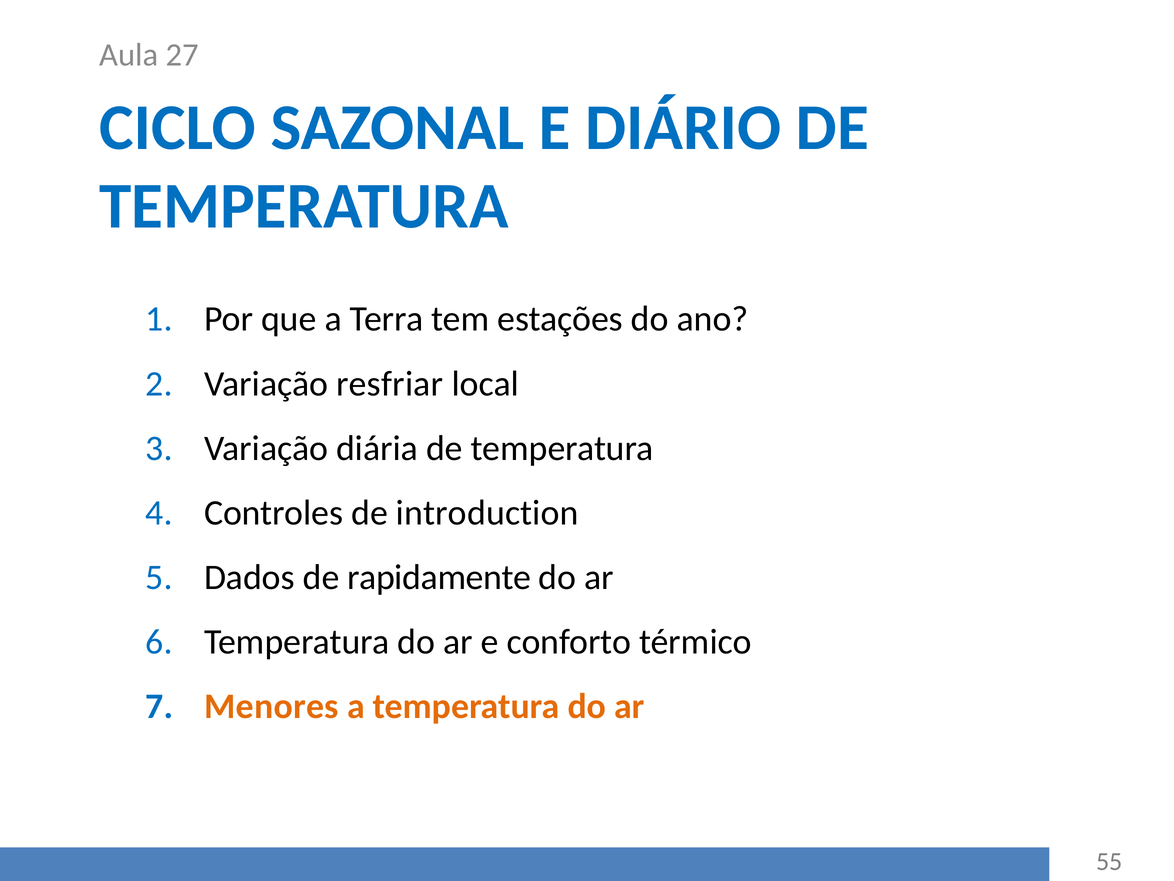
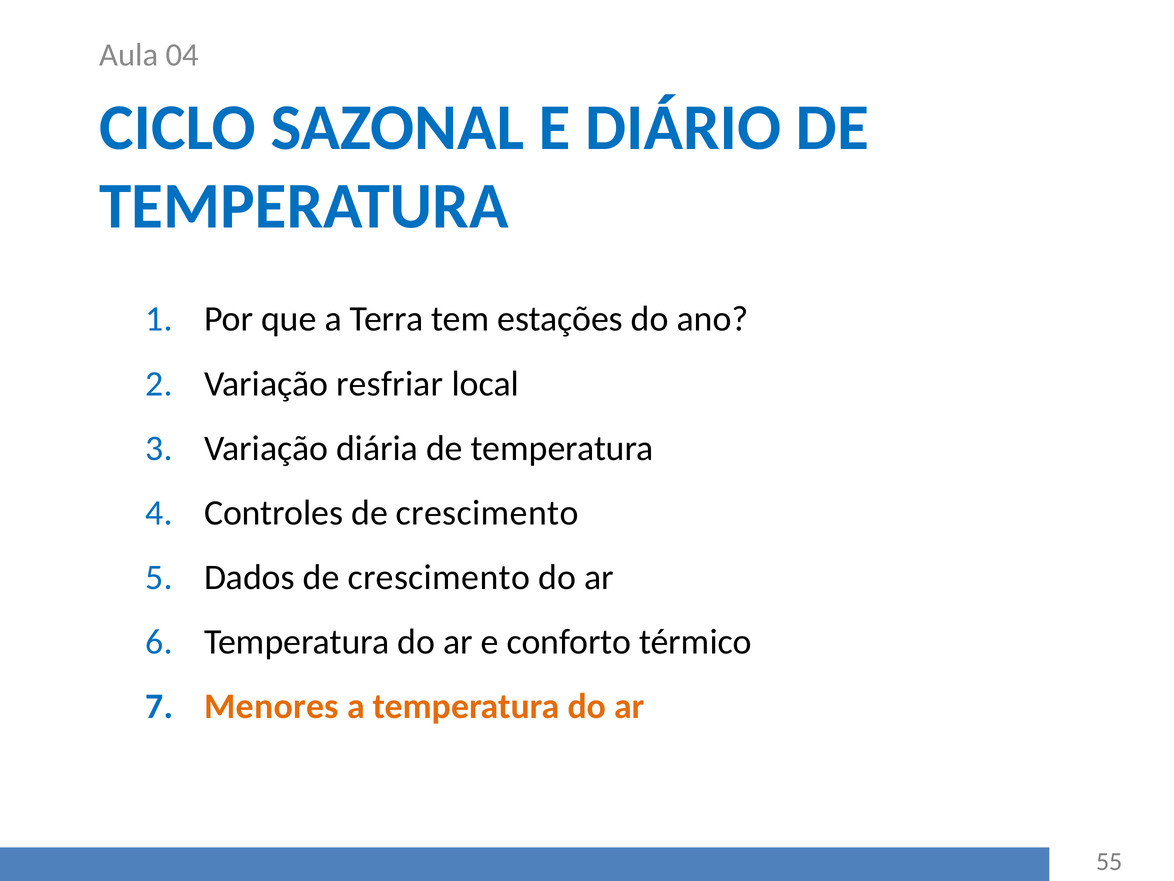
27: 27 -> 04
Controles de introduction: introduction -> crescimento
Dados de rapidamente: rapidamente -> crescimento
